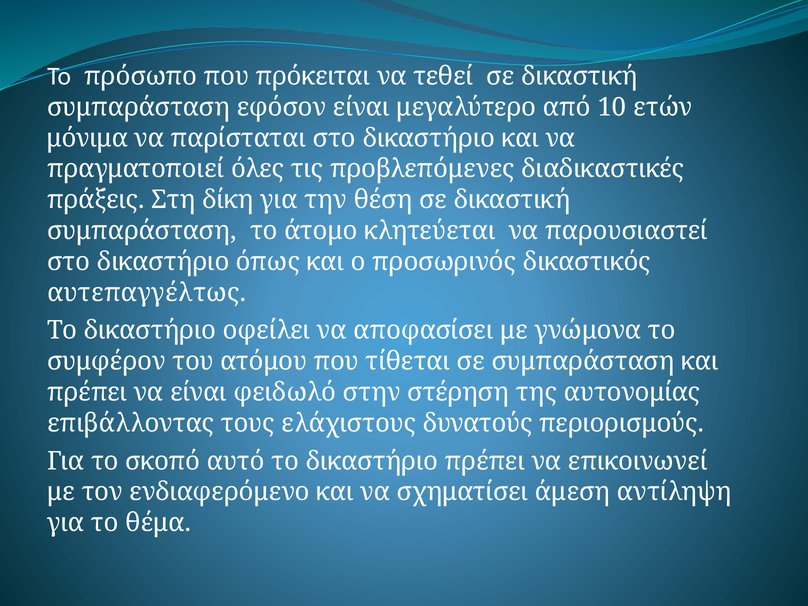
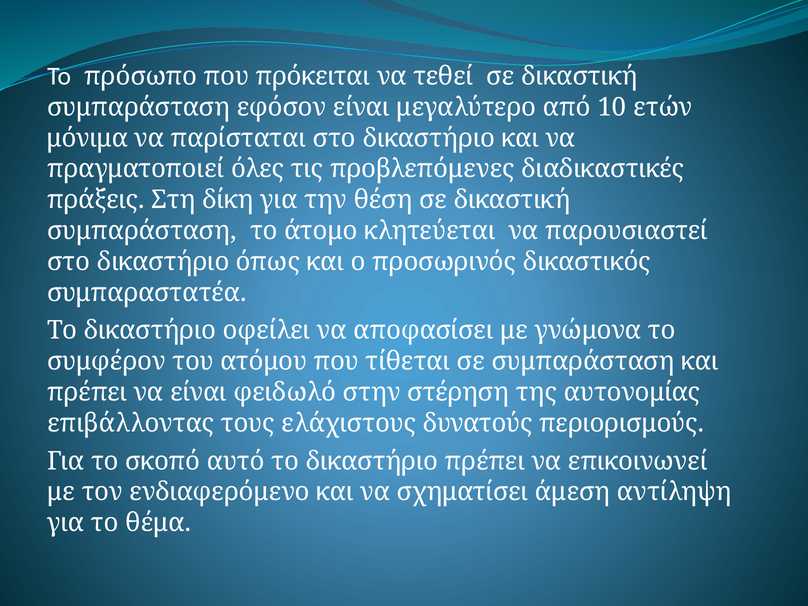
αυτεπαγγέλτως: αυτεπαγγέλτως -> συμπαραστατέα
